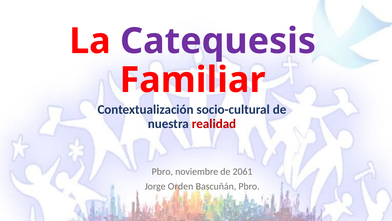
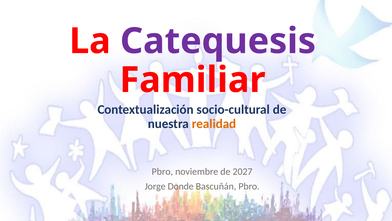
realidad colour: red -> orange
2061: 2061 -> 2027
Orden: Orden -> Donde
